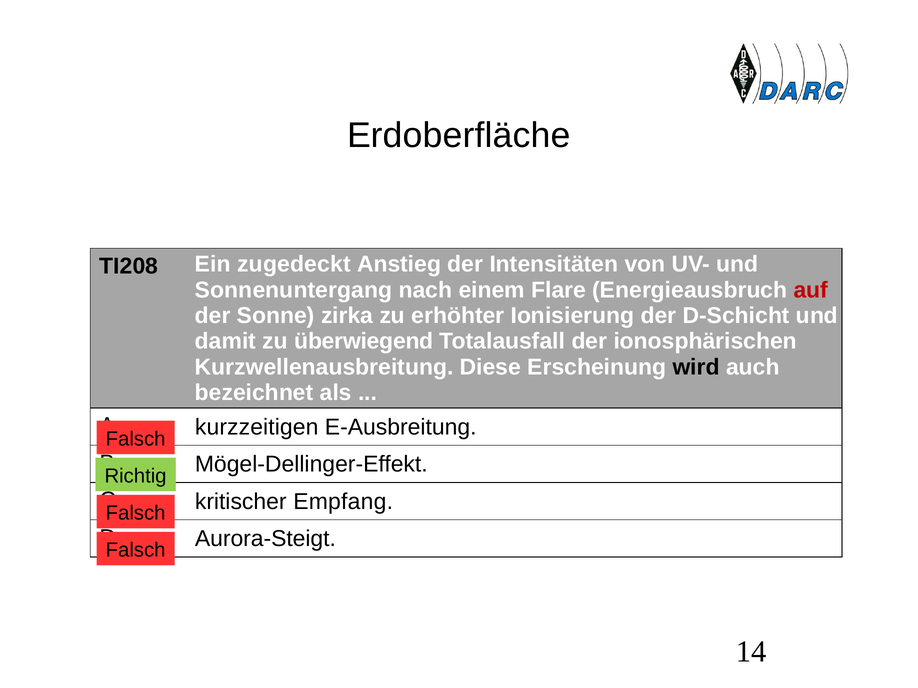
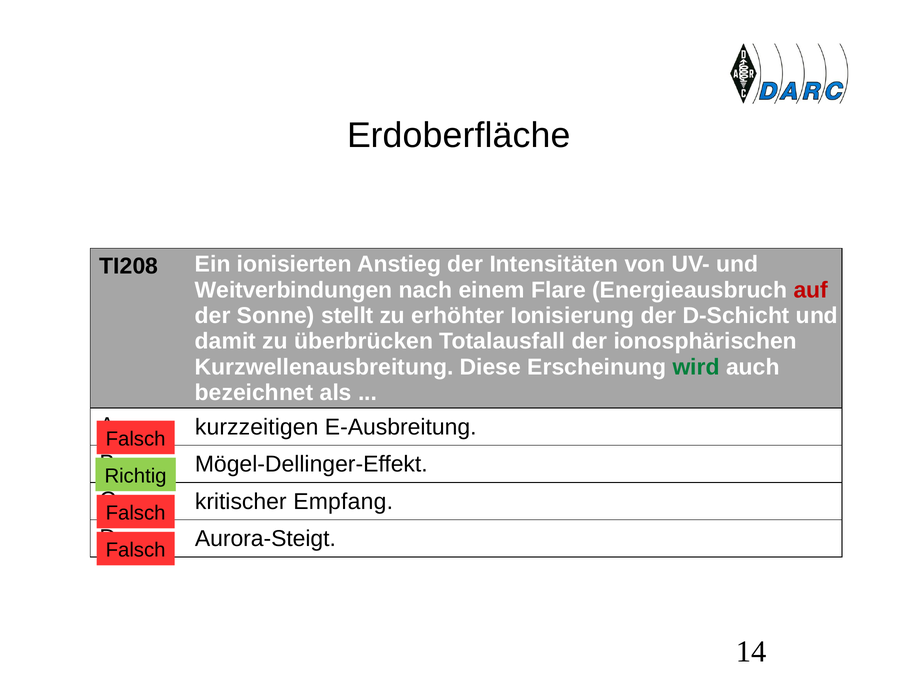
zugedeckt: zugedeckt -> ionisierten
Sonnenuntergang: Sonnenuntergang -> Weitverbindungen
zirka: zirka -> stellt
überwiegend: überwiegend -> überbrücken
wird colour: black -> green
